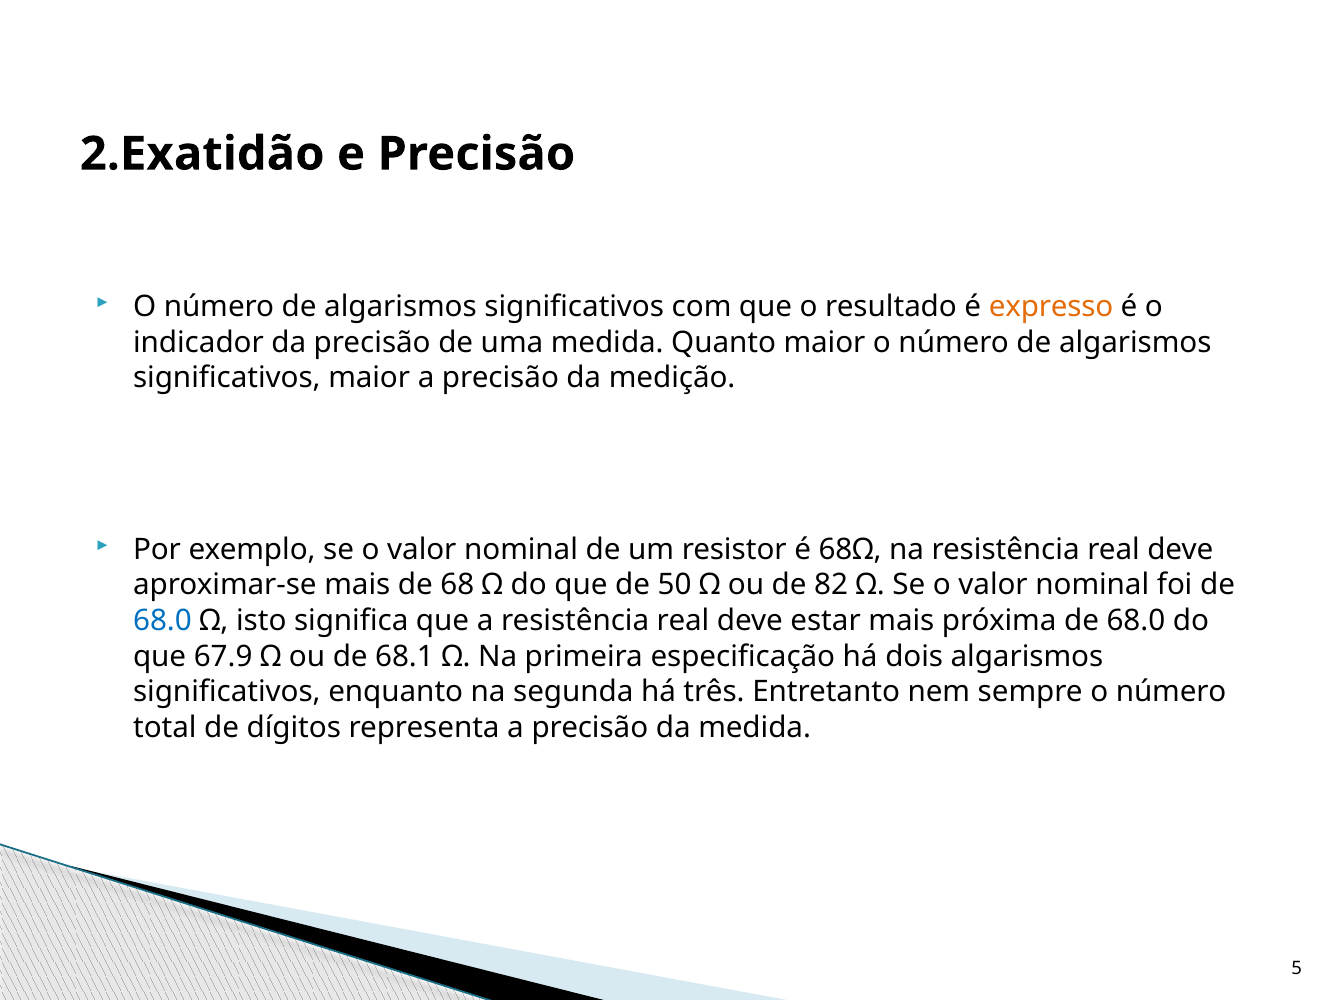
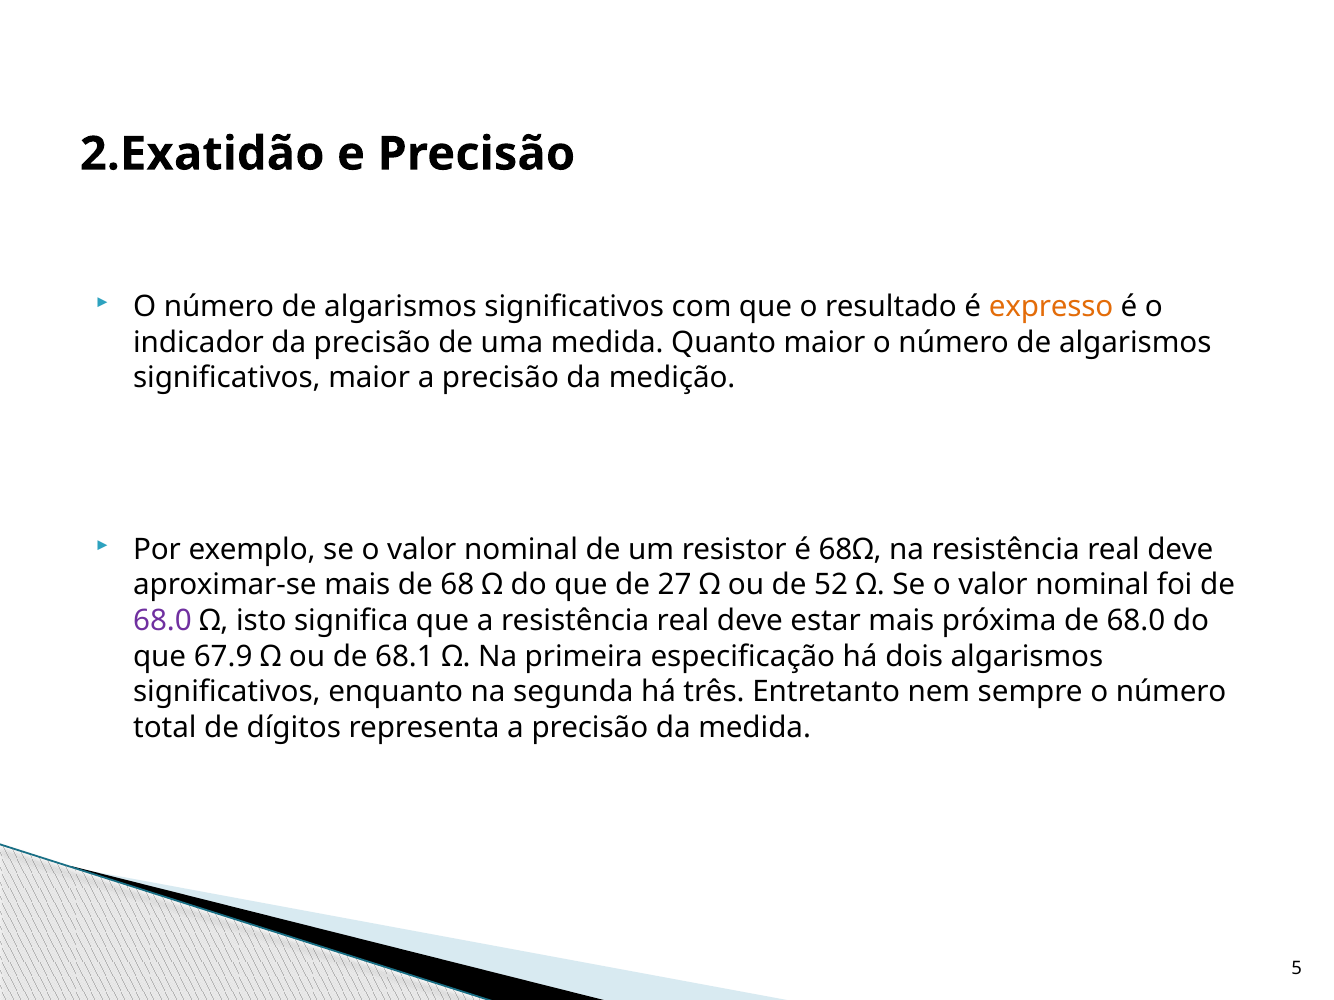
50: 50 -> 27
82: 82 -> 52
68.0 at (162, 621) colour: blue -> purple
